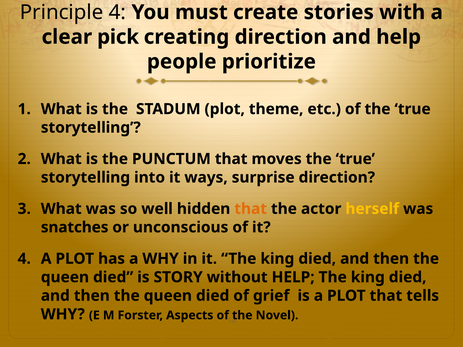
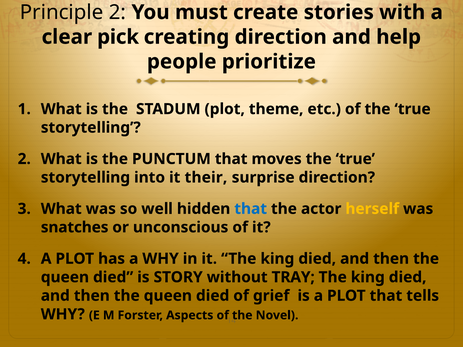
Principle 4: 4 -> 2
ways: ways -> their
that at (251, 209) colour: orange -> blue
without HELP: HELP -> TRAY
